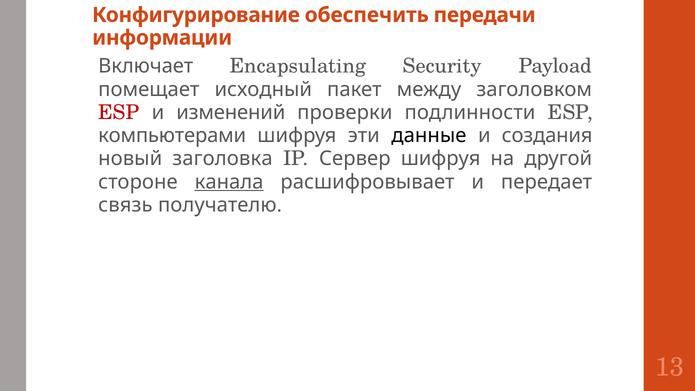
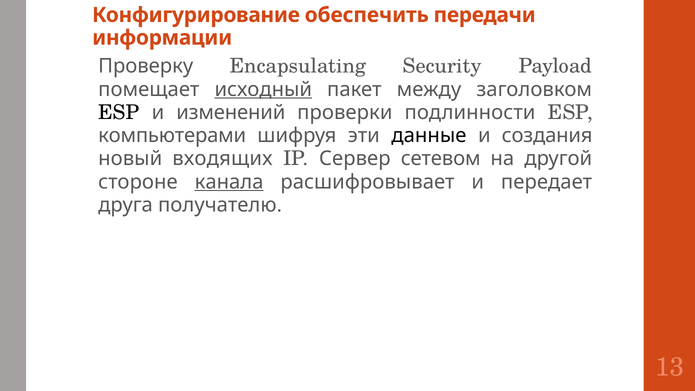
Включает: Включает -> Проверку
исходный underline: none -> present
ESP at (119, 112) colour: red -> black
заголовка: заголовка -> входящих
Сервер шифруя: шифруя -> сетевом
связь: связь -> друга
